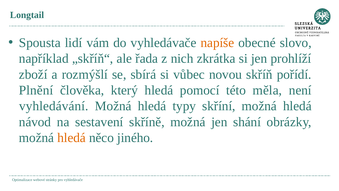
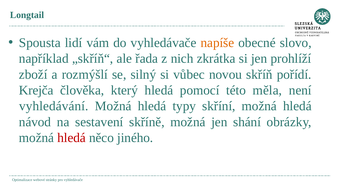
sbírá: sbírá -> silný
Plnění: Plnění -> Krejča
hledá at (72, 138) colour: orange -> red
